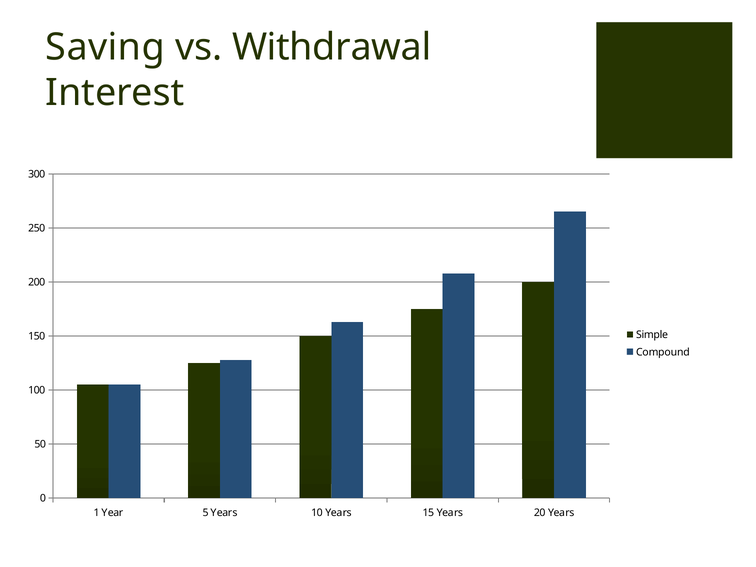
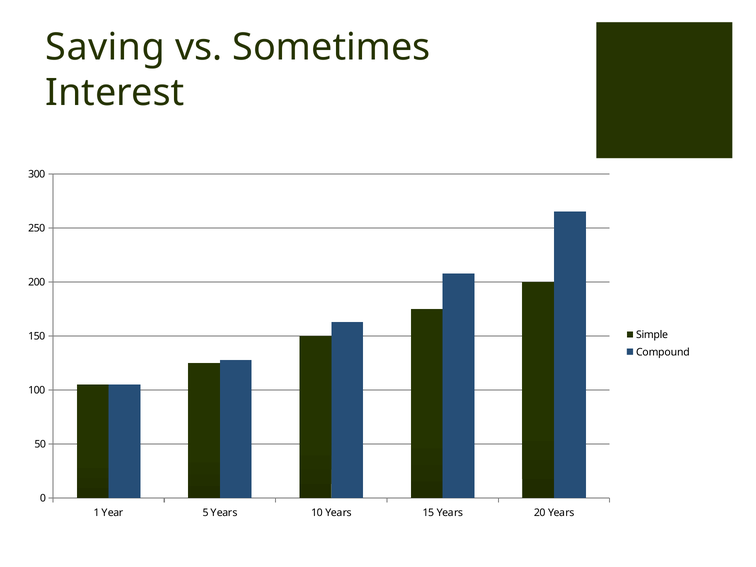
Withdrawal: Withdrawal -> Sometimes
